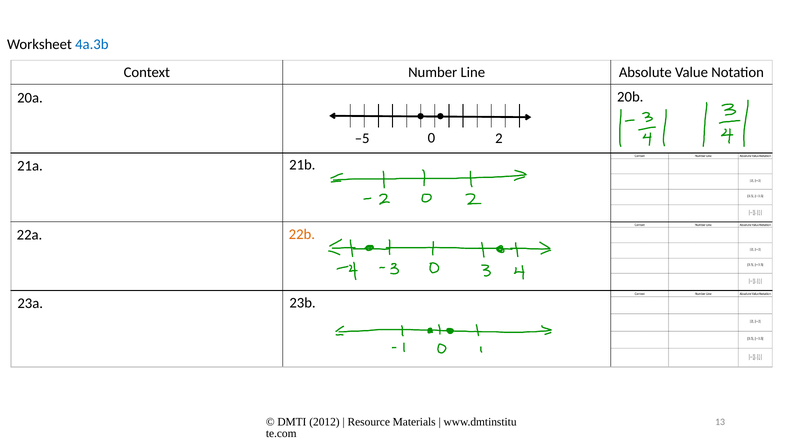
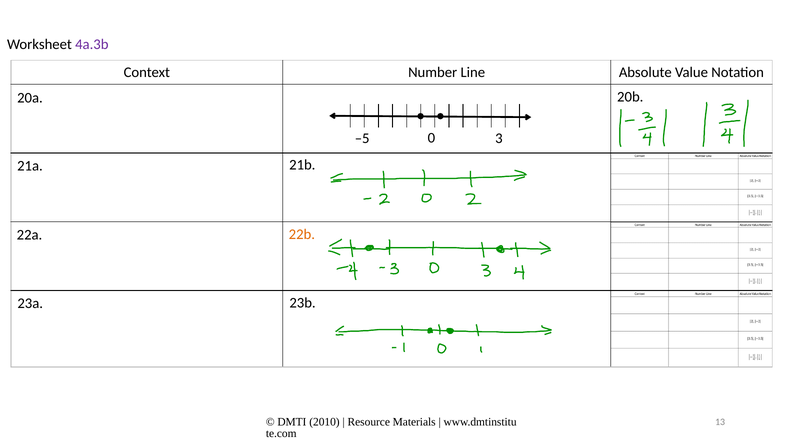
4a.3b colour: blue -> purple
2: 2 -> 3
2012: 2012 -> 2010
